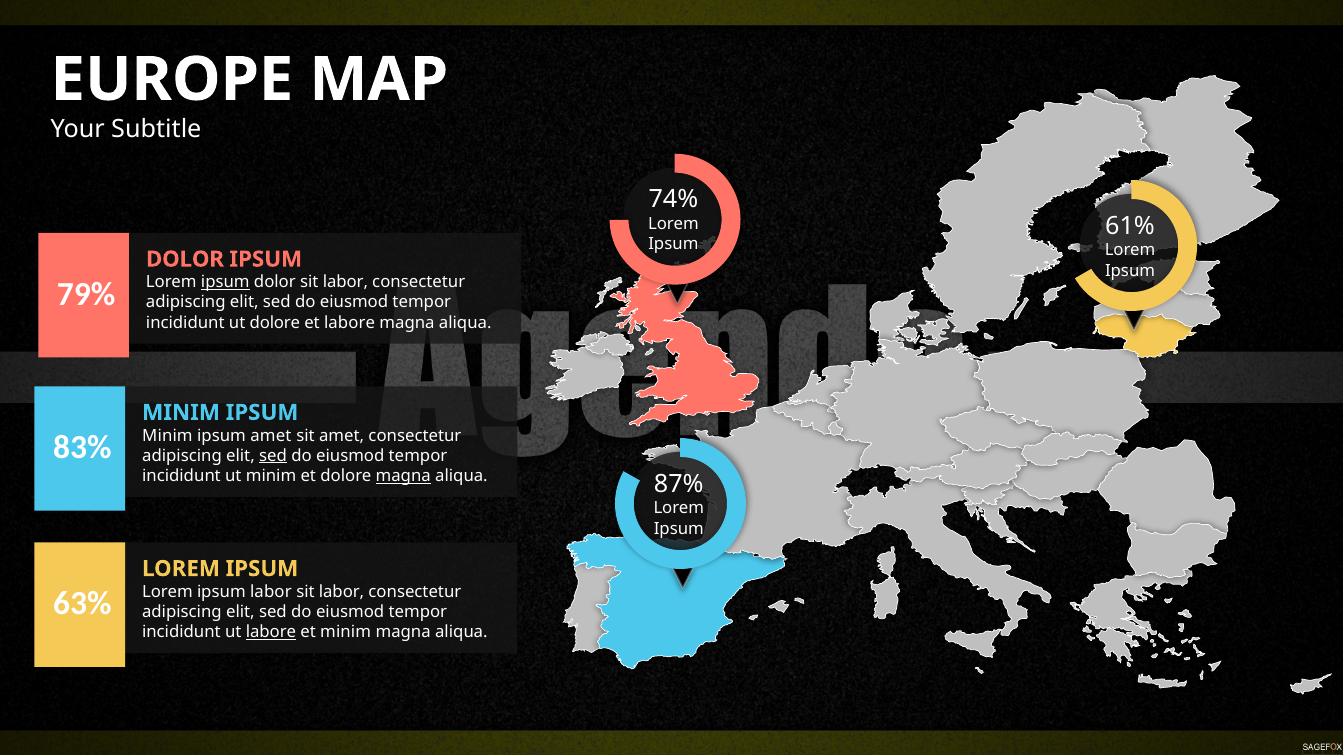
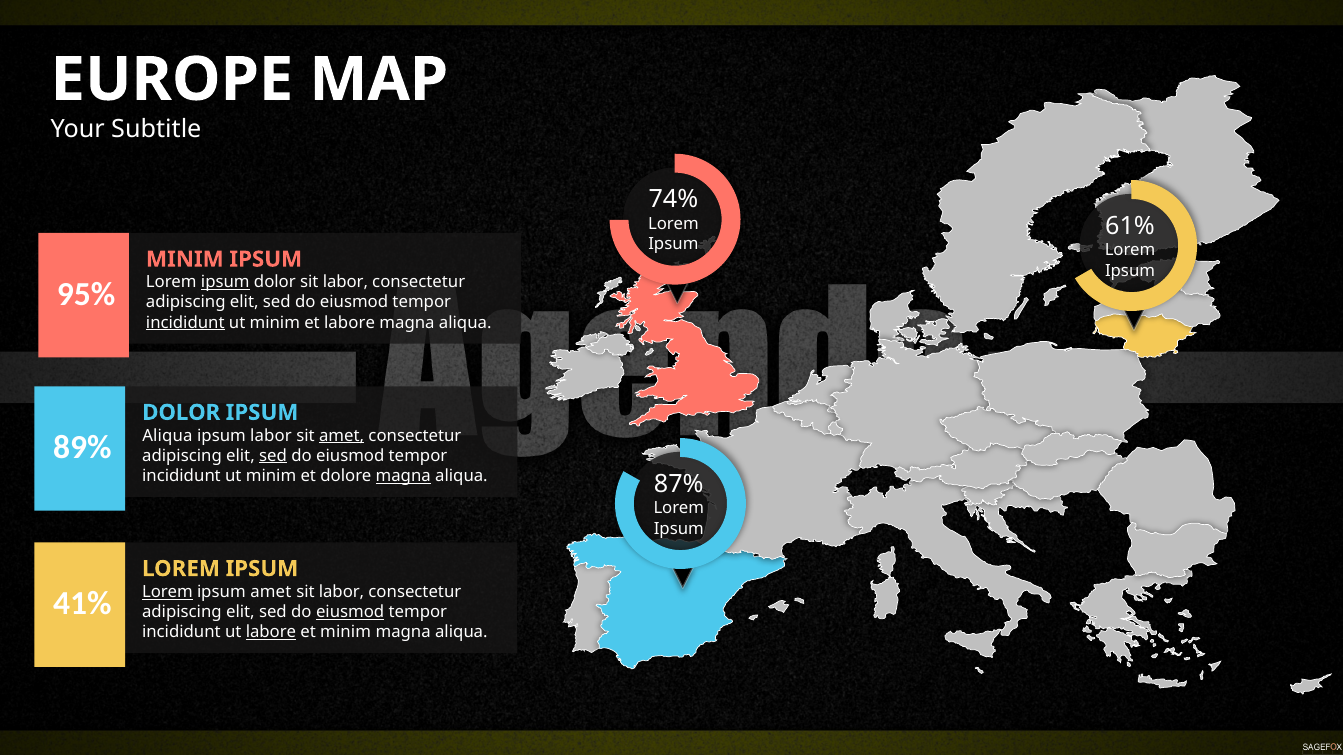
DOLOR at (185, 259): DOLOR -> MINIM
79%: 79% -> 95%
incididunt at (185, 323) underline: none -> present
dolore at (275, 323): dolore -> minim
MINIM at (181, 413): MINIM -> DOLOR
Minim at (167, 436): Minim -> Aliqua
ipsum amet: amet -> labor
amet at (342, 436) underline: none -> present
83%: 83% -> 89%
Lorem at (167, 592) underline: none -> present
ipsum labor: labor -> amet
63%: 63% -> 41%
eiusmod at (350, 612) underline: none -> present
